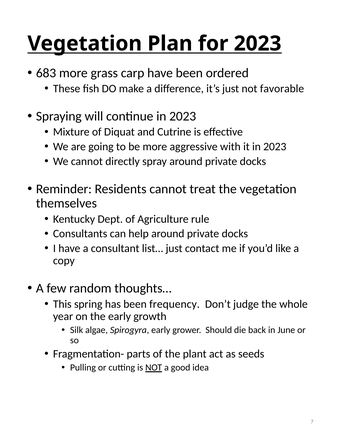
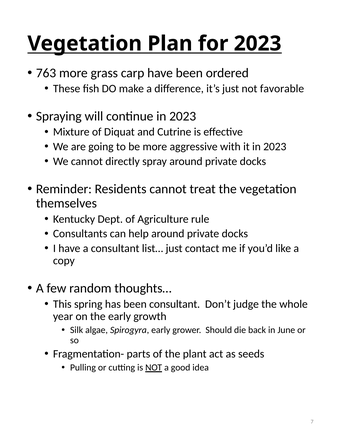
683: 683 -> 763
been frequency: frequency -> consultant
